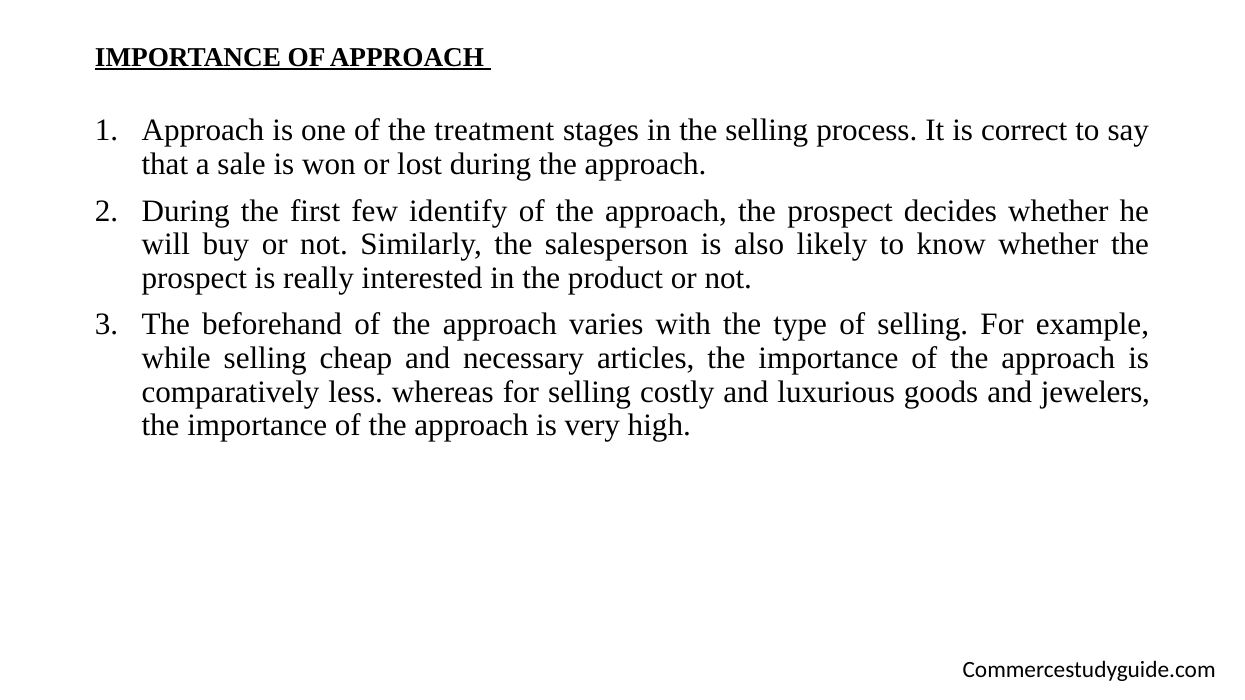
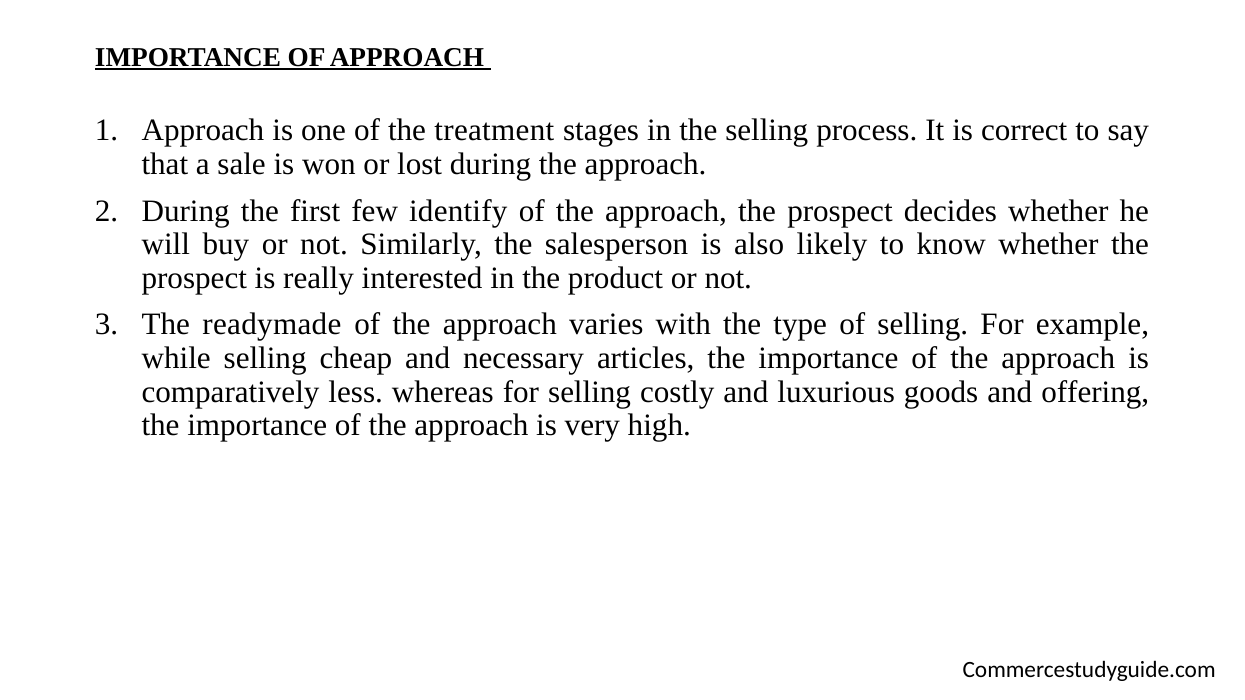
beforehand: beforehand -> readymade
jewelers: jewelers -> offering
